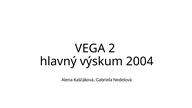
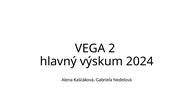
2004: 2004 -> 2024
